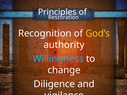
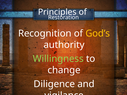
Willingness colour: light blue -> light green
